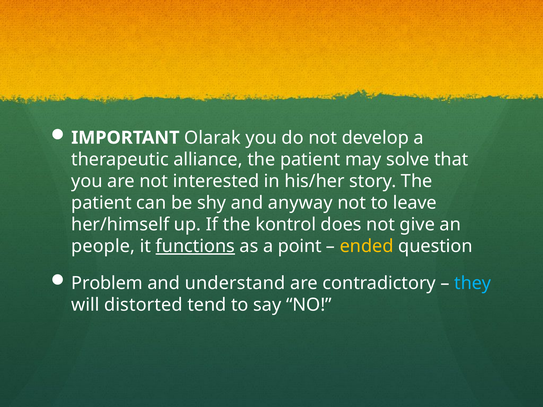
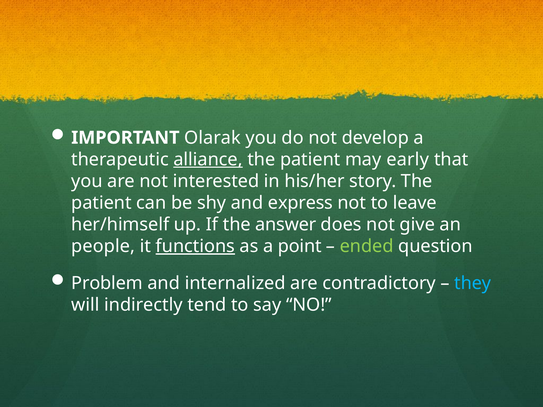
alliance underline: none -> present
solve: solve -> early
anyway: anyway -> express
kontrol: kontrol -> answer
ended colour: yellow -> light green
understand: understand -> internalized
distorted: distorted -> indirectly
